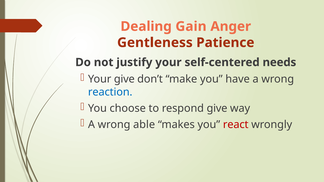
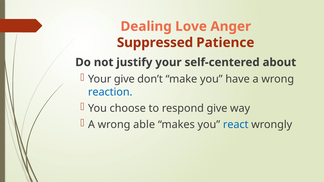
Gain: Gain -> Love
Gentleness: Gentleness -> Suppressed
needs: needs -> about
react colour: red -> blue
